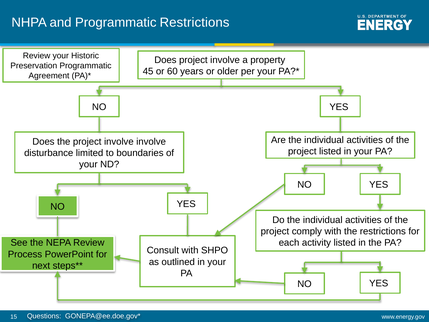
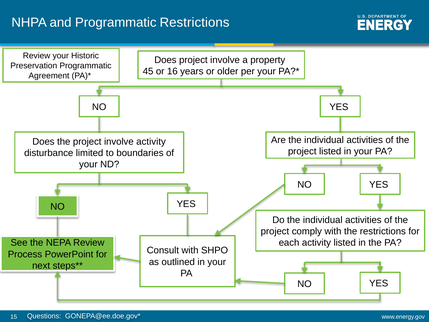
60: 60 -> 16
involve involve: involve -> activity
